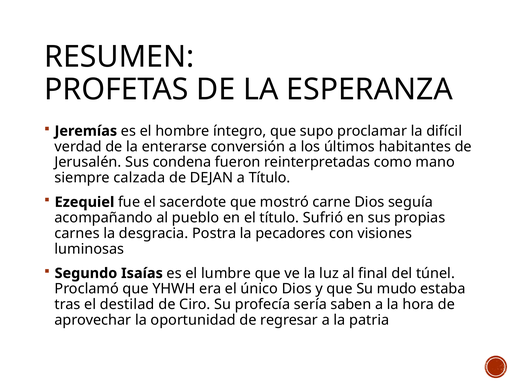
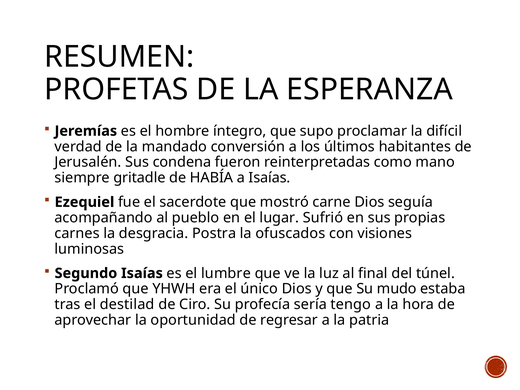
enterarse: enterarse -> mandado
calzada: calzada -> gritadle
DEJAN: DEJAN -> HABÍA
a Título: Título -> Isaías
el título: título -> lugar
pecadores: pecadores -> ofuscados
saben: saben -> tengo
